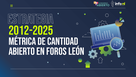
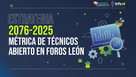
2012-2025: 2012-2025 -> 2076-2025
Cantidad: Cantidad -> Técnicos
